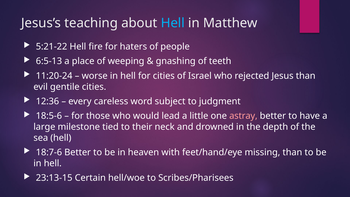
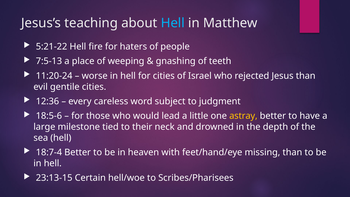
6:5-13: 6:5-13 -> 7:5-13
astray colour: pink -> yellow
18:7-6: 18:7-6 -> 18:7-4
